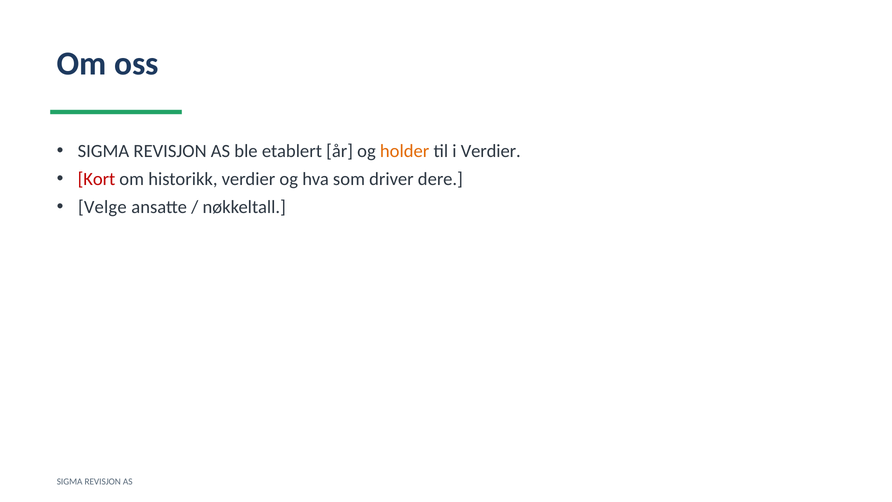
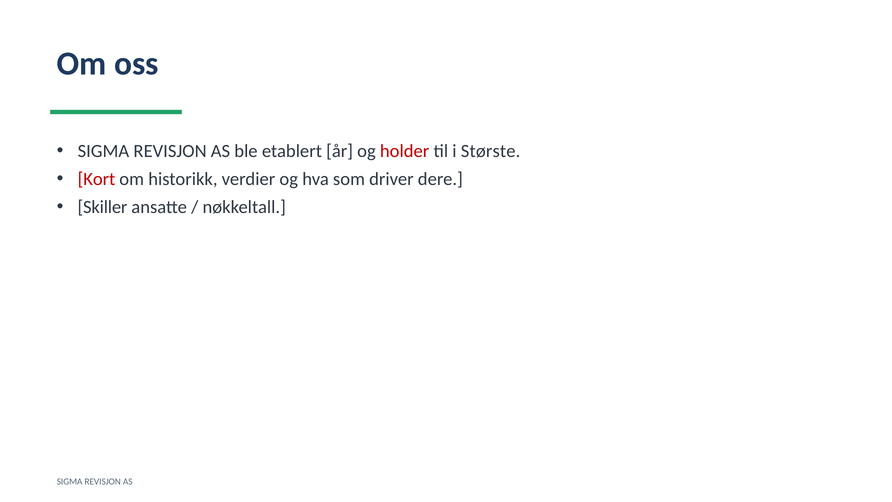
holder colour: orange -> red
i Verdier: Verdier -> Største
Velge: Velge -> Skiller
